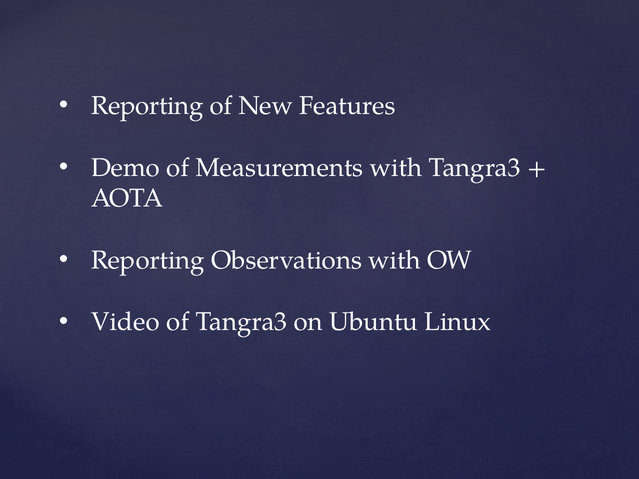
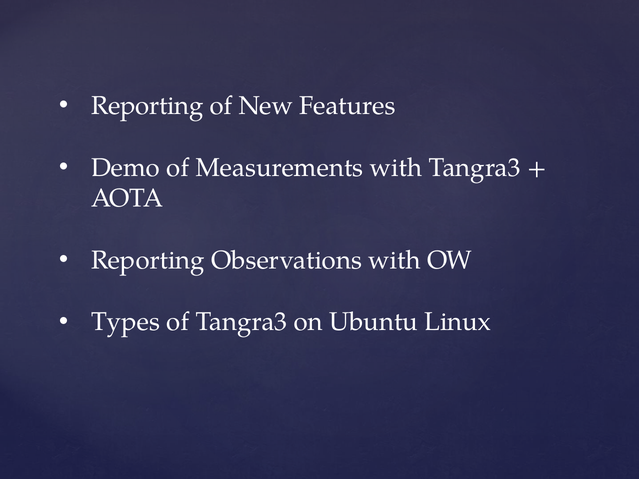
Video: Video -> Types
